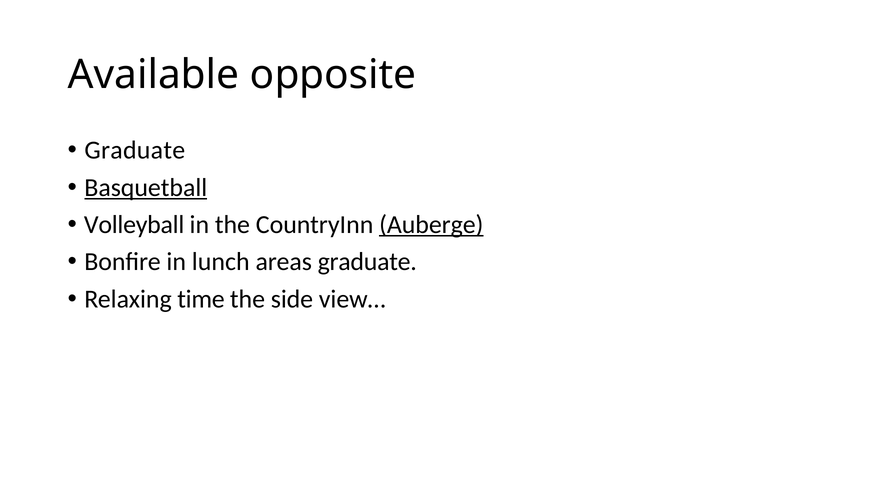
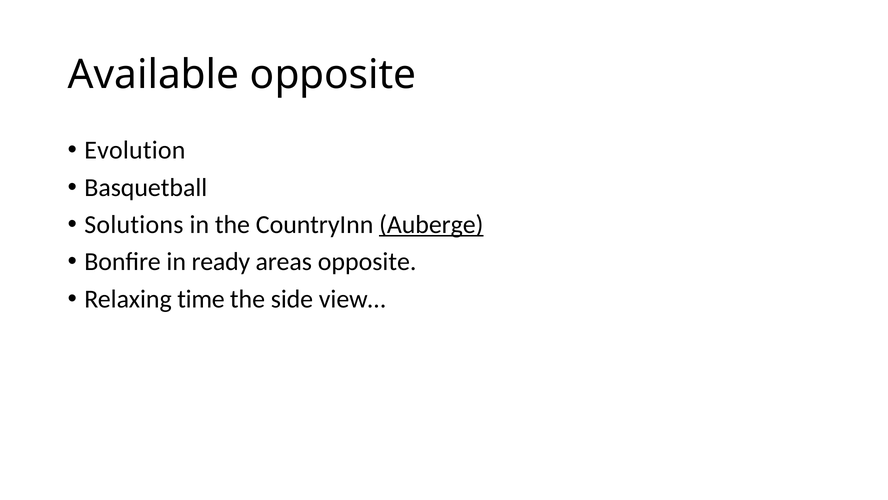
Graduate at (135, 150): Graduate -> Evolution
Basquetball underline: present -> none
Volleyball: Volleyball -> Solutions
lunch: lunch -> ready
areas graduate: graduate -> opposite
